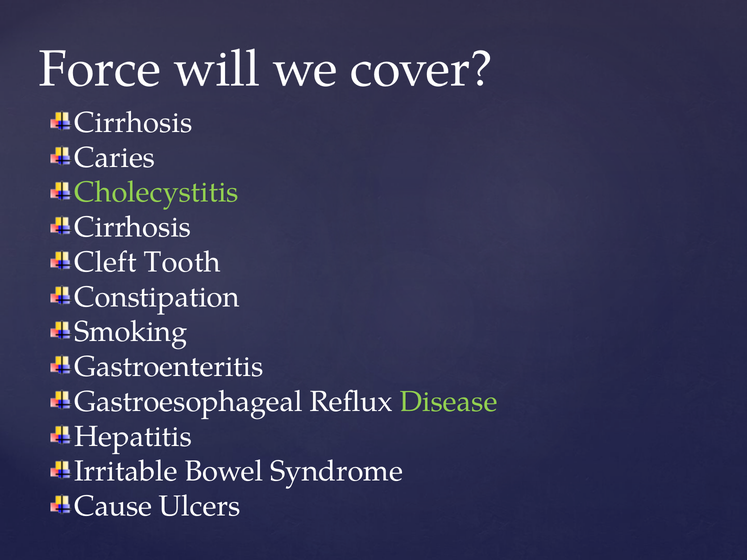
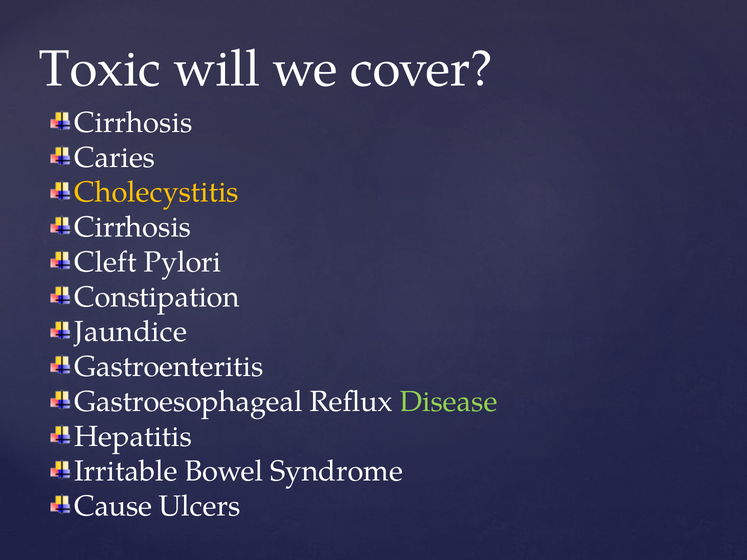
Force: Force -> Toxic
Cholecystitis colour: light green -> yellow
Tooth: Tooth -> Pylori
Smoking: Smoking -> Jaundice
